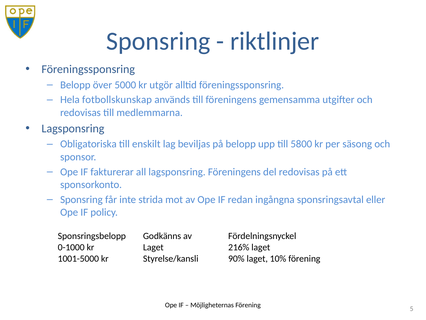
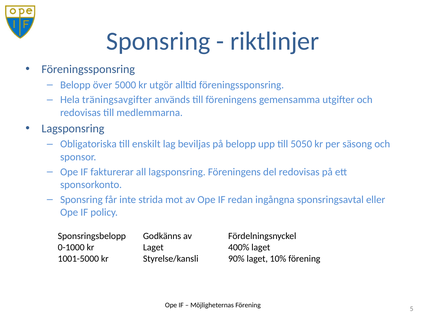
fotbollskunskap: fotbollskunskap -> träningsavgifter
5800: 5800 -> 5050
216%: 216% -> 400%
